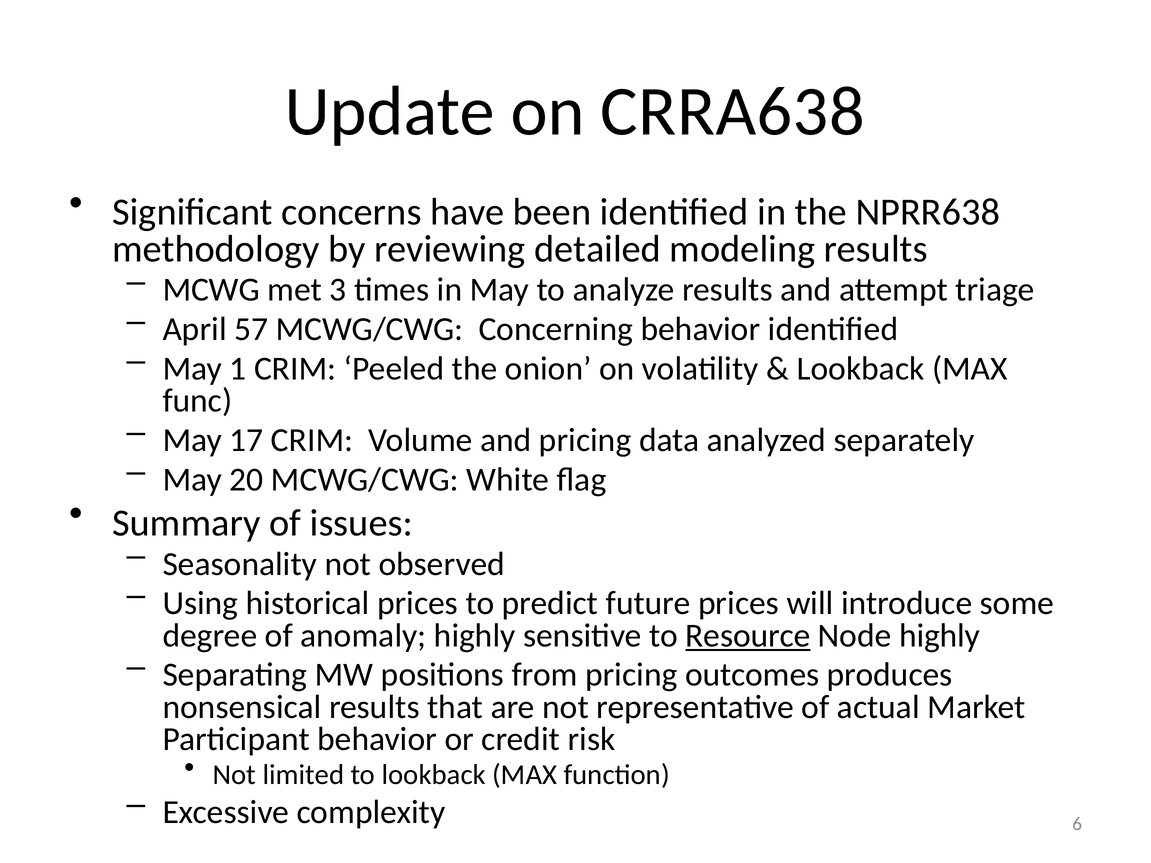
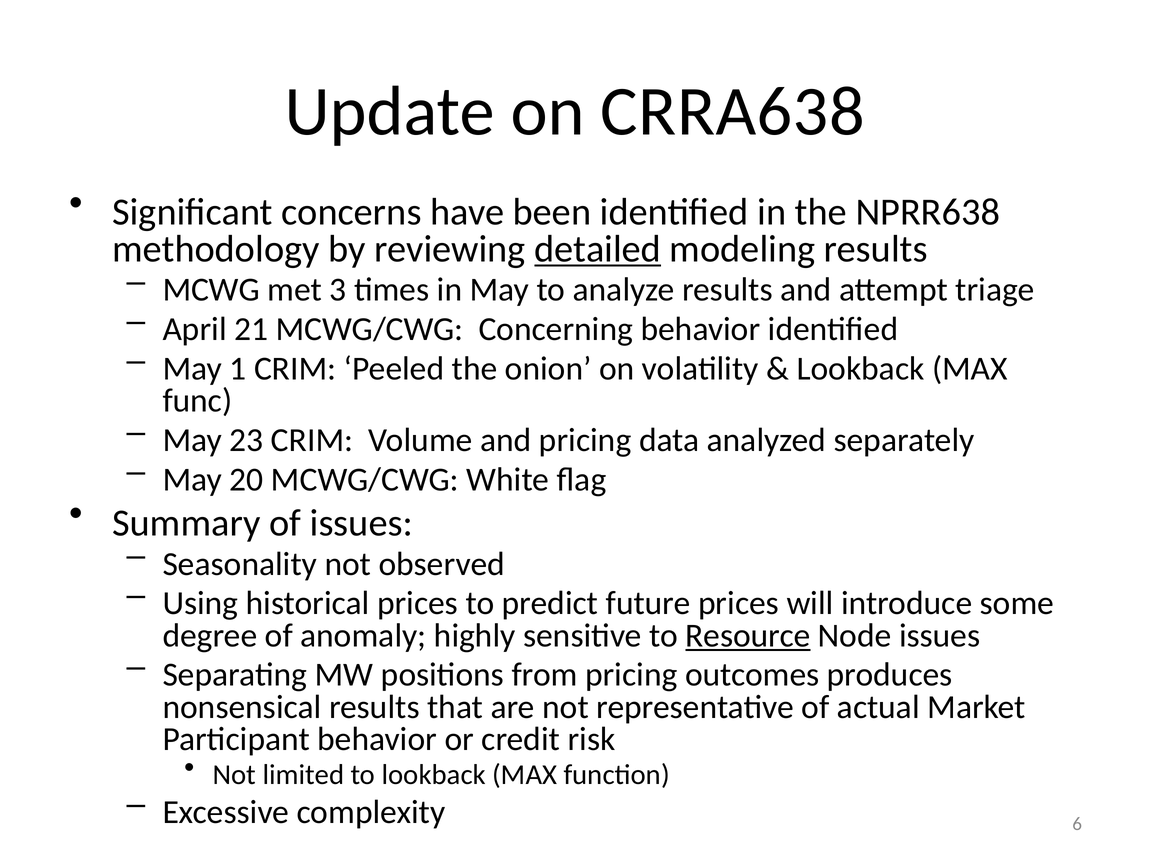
detailed underline: none -> present
57: 57 -> 21
17: 17 -> 23
Node highly: highly -> issues
